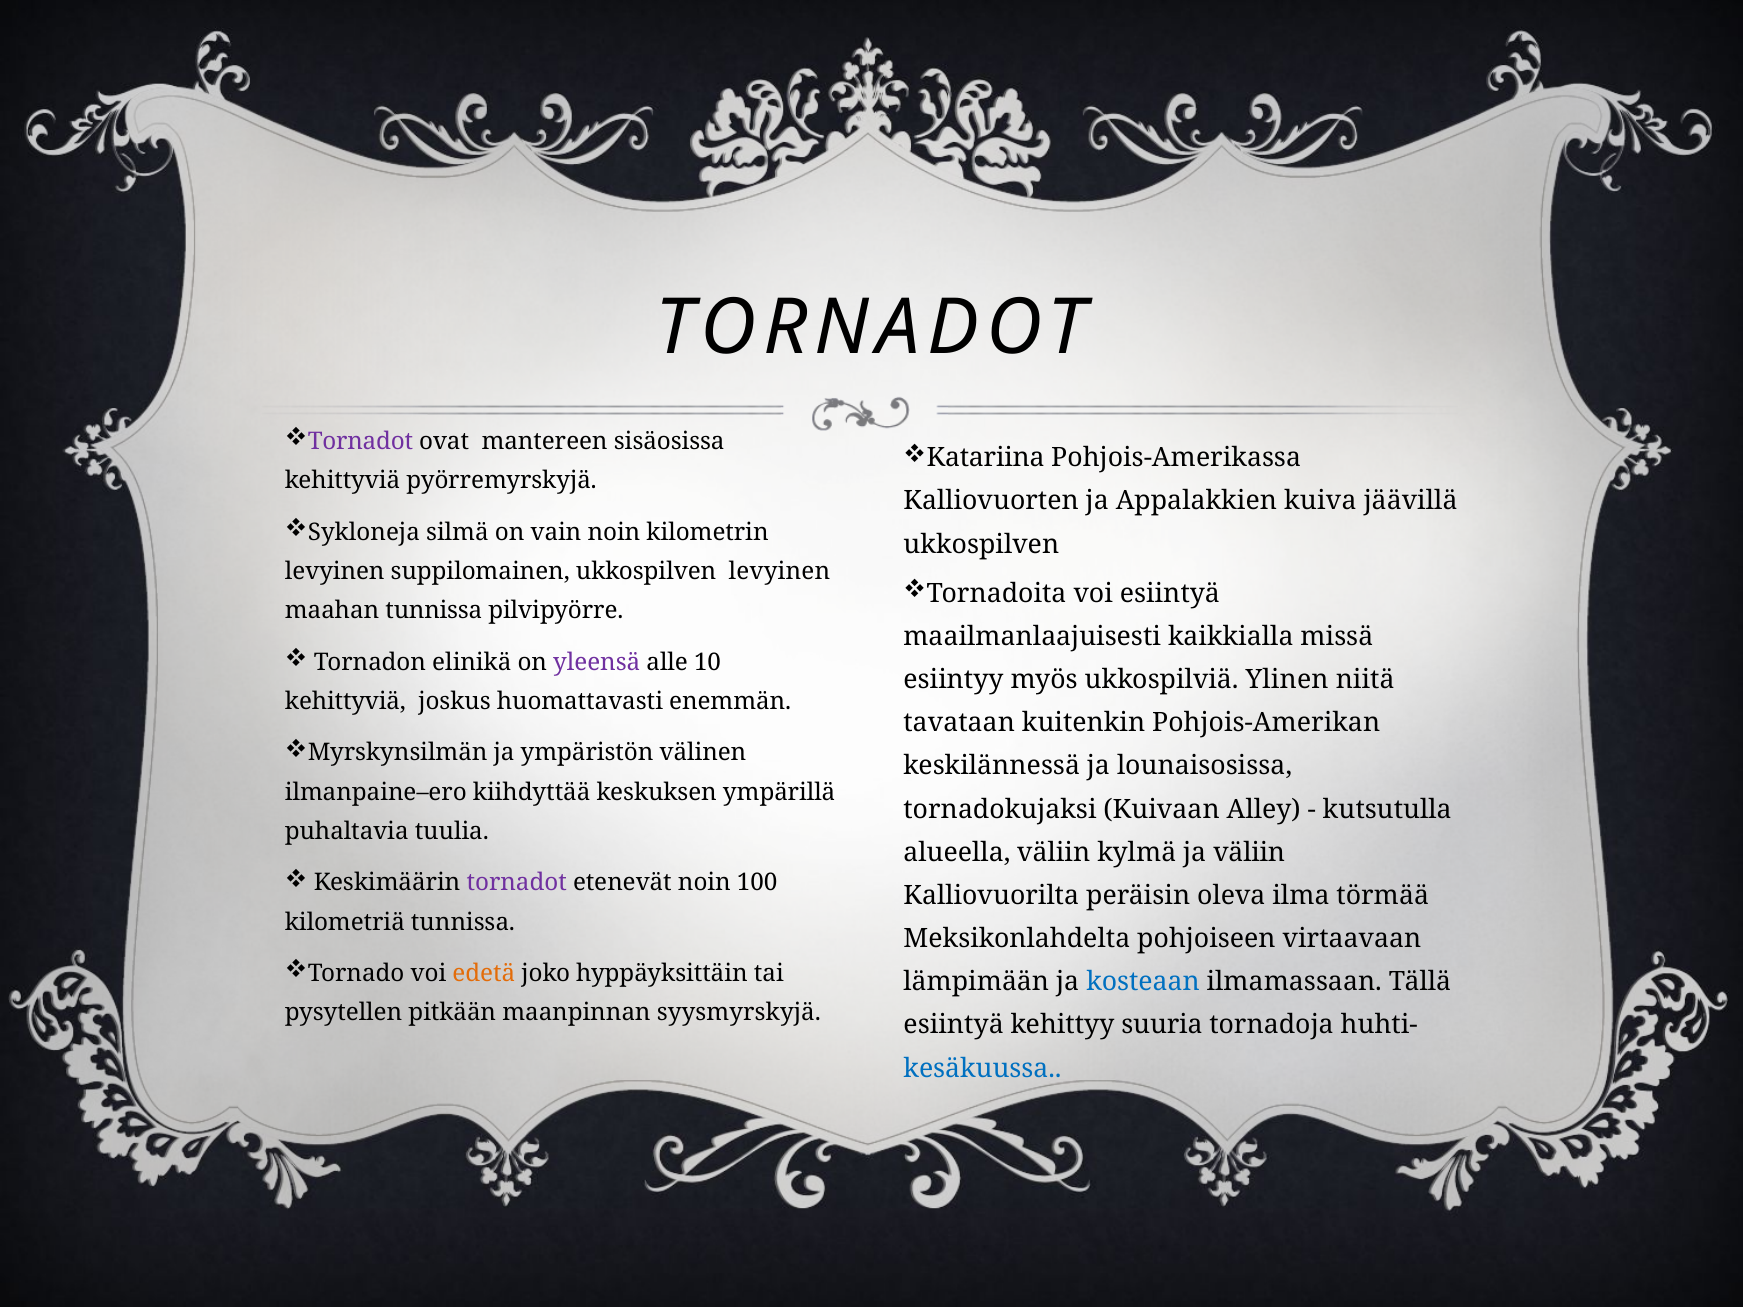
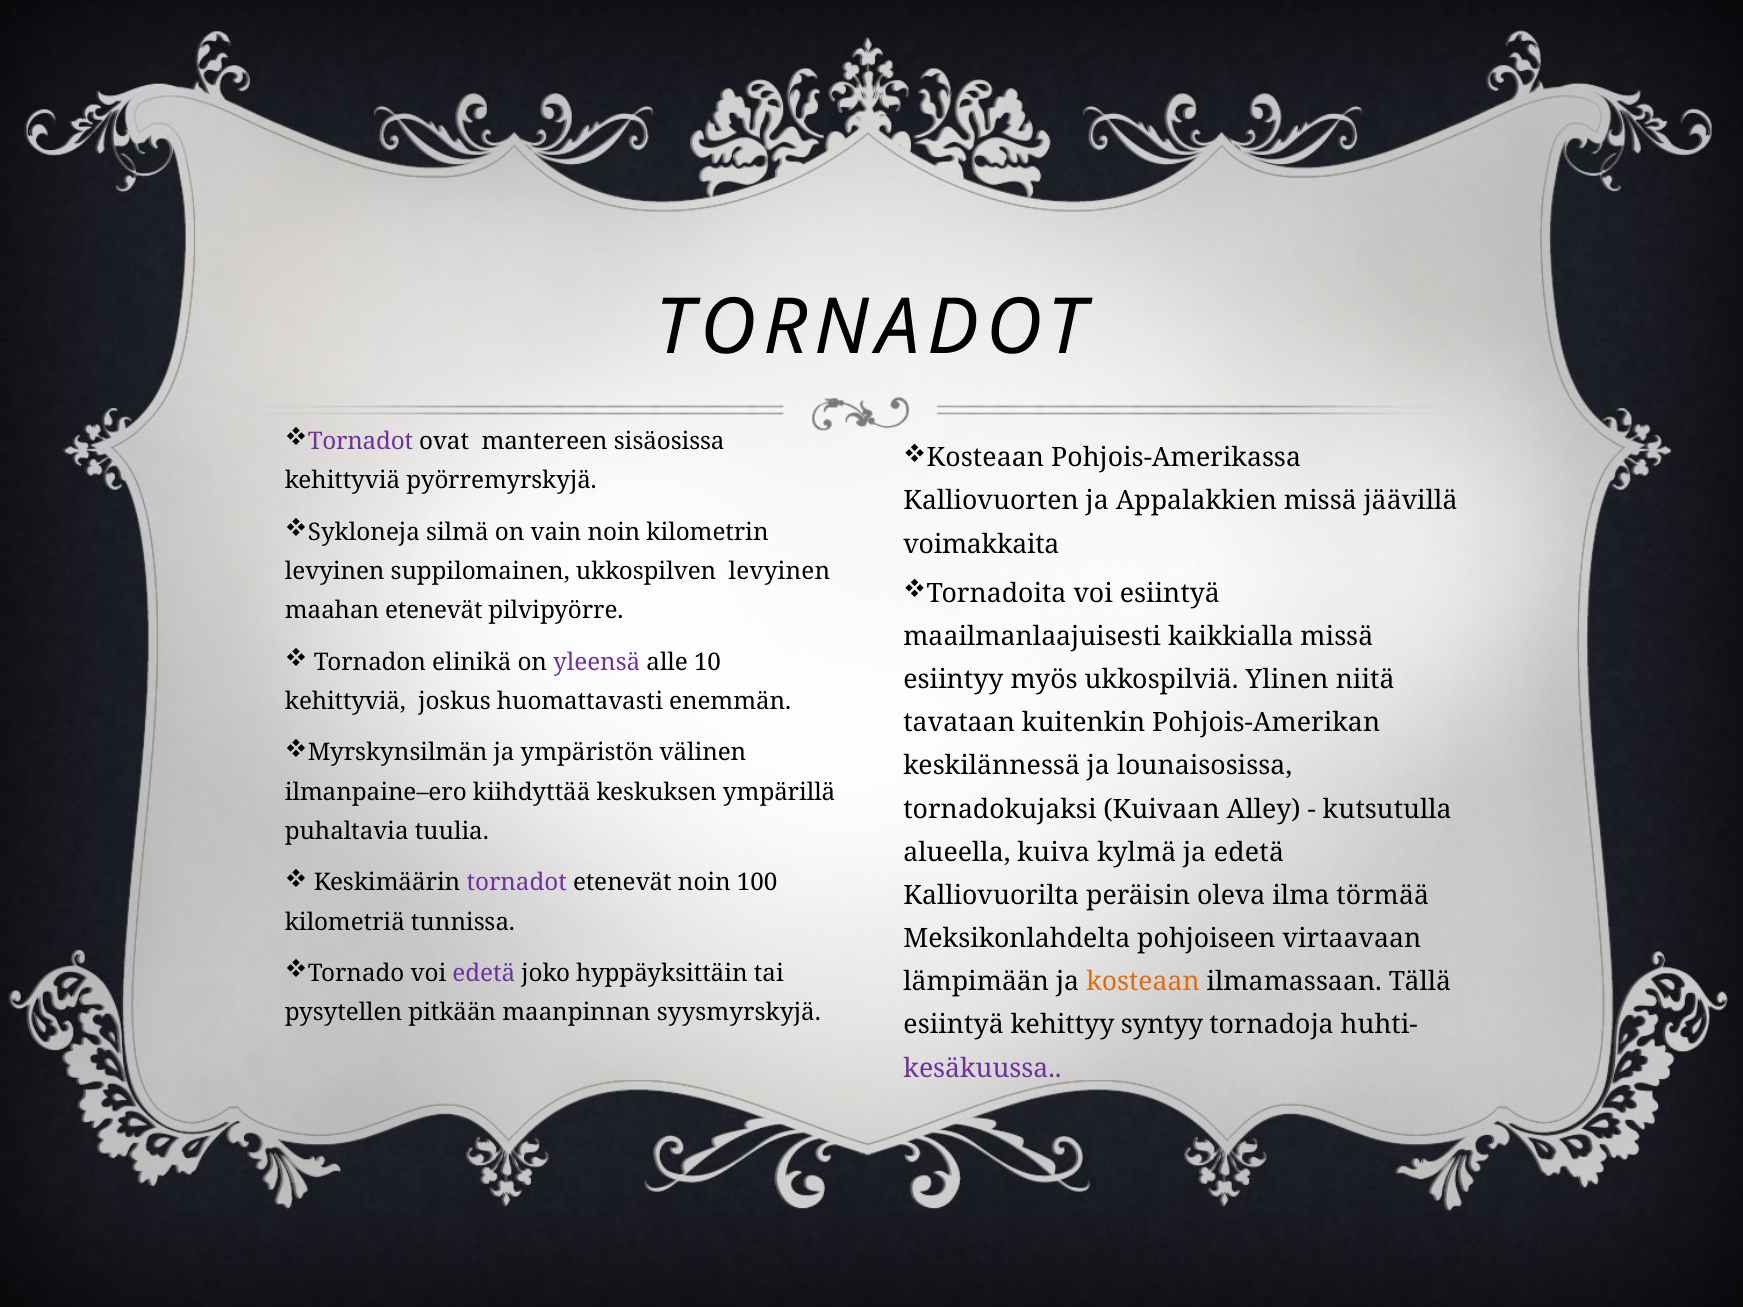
Katariina at (986, 458): Katariina -> Kosteaan
Appalakkien kuiva: kuiva -> missä
ukkospilven at (981, 544): ukkospilven -> voimakkaita
maahan tunnissa: tunnissa -> etenevät
alueella väliin: väliin -> kuiva
ja väliin: väliin -> edetä
edetä at (484, 974) colour: orange -> purple
kosteaan at (1143, 982) colour: blue -> orange
suuria: suuria -> syntyy
kesäkuussa colour: blue -> purple
